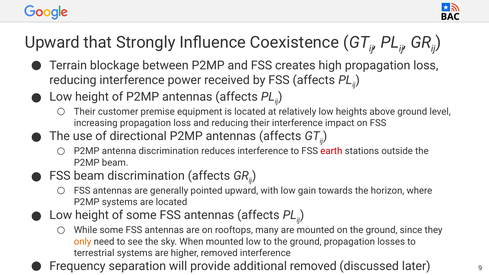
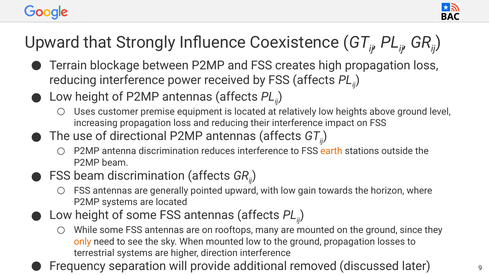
Their at (85, 112): Their -> Uses
earth colour: red -> orange
higher removed: removed -> direction
